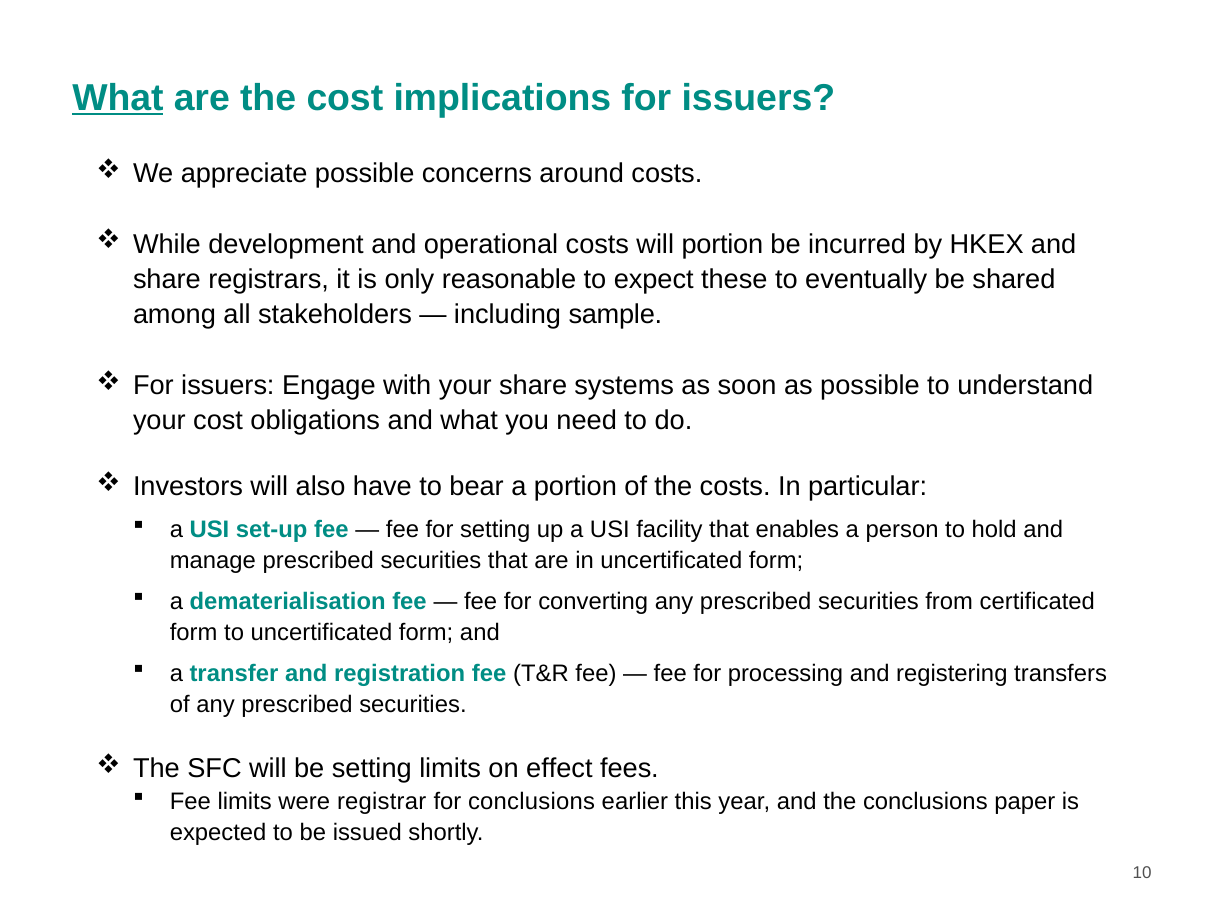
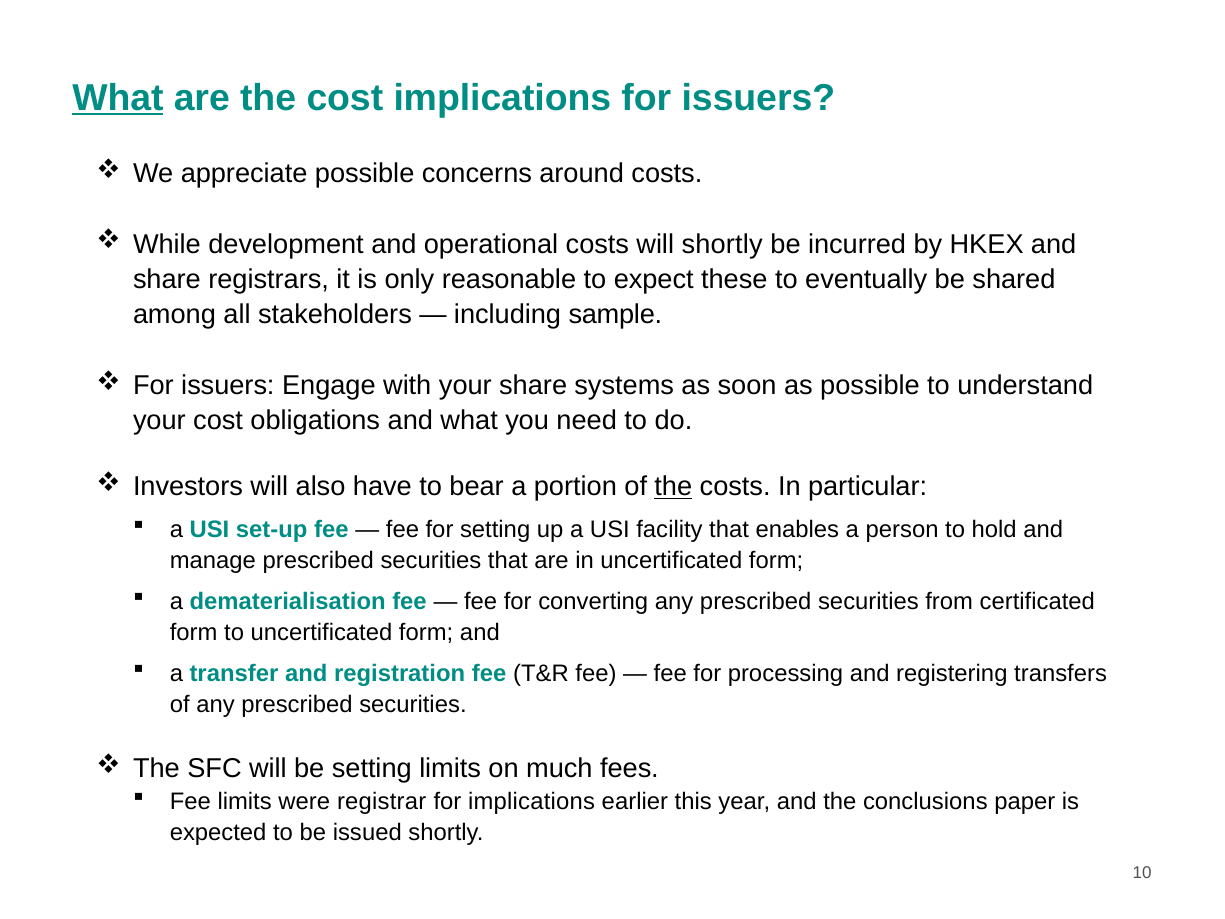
will portion: portion -> shortly
the at (673, 487) underline: none -> present
effect: effect -> much
for conclusions: conclusions -> implications
